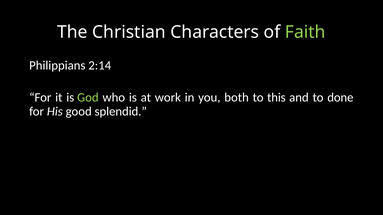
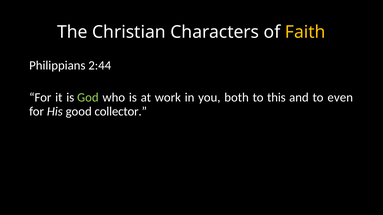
Faith colour: light green -> yellow
2:14: 2:14 -> 2:44
done: done -> even
splendid: splendid -> collector
